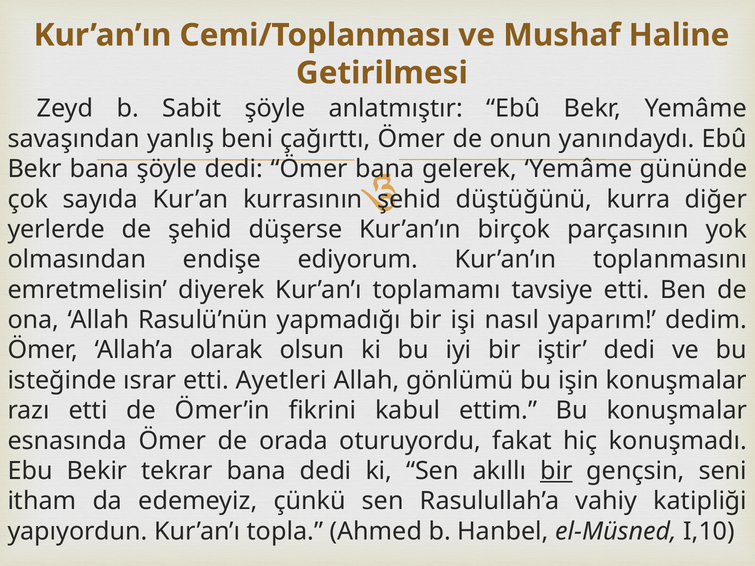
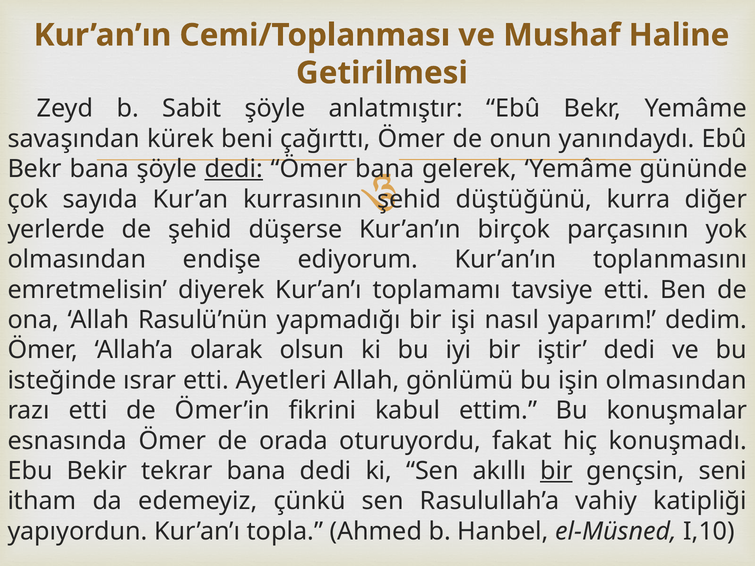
yanlış: yanlış -> kürek
dedi at (234, 169) underline: none -> present
işin konuşmalar: konuşmalar -> olmasından
